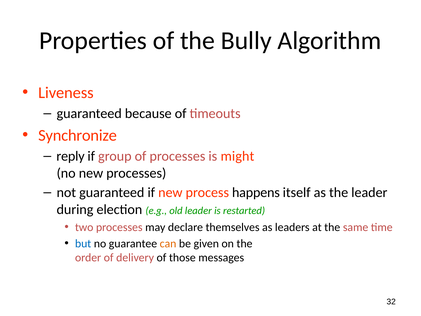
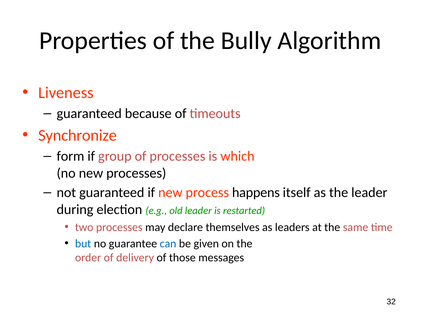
reply: reply -> form
might: might -> which
can colour: orange -> blue
